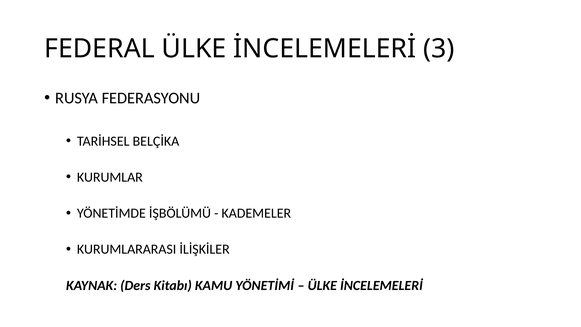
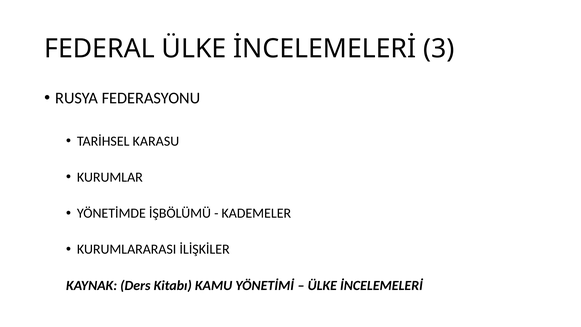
BELÇİKA: BELÇİKA -> KARASU
